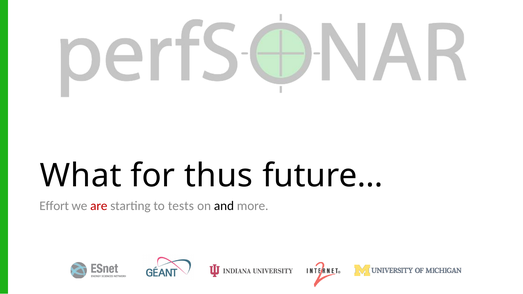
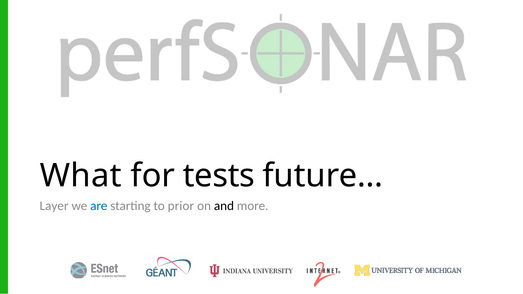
thus: thus -> tests
Effort: Effort -> Layer
are colour: red -> blue
tests: tests -> prior
